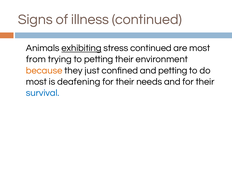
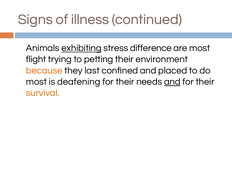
stress continued: continued -> difference
from: from -> flight
just: just -> last
and petting: petting -> placed
and at (172, 82) underline: none -> present
survival colour: blue -> orange
